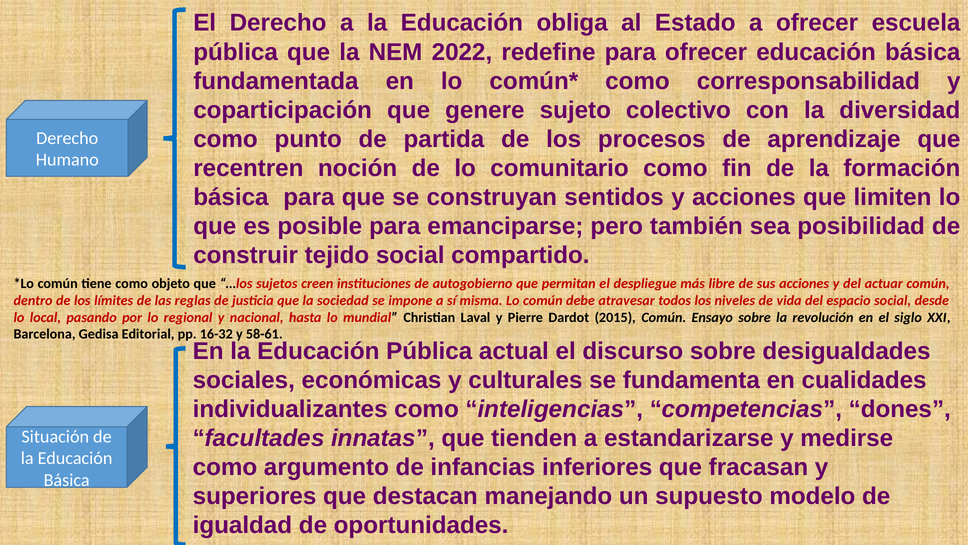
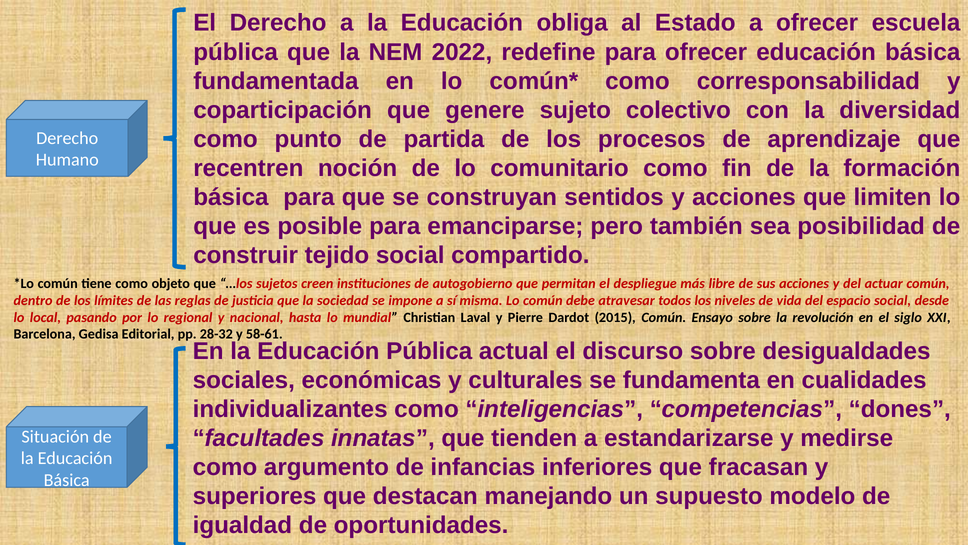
16-32: 16-32 -> 28-32
